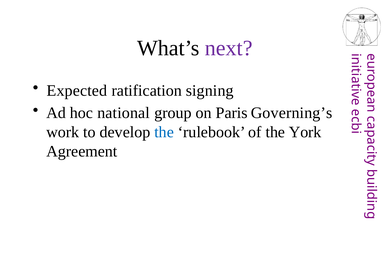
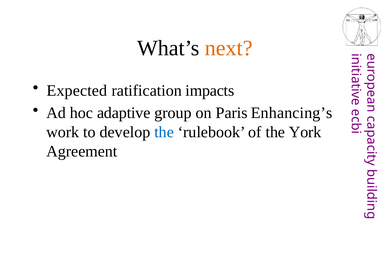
next colour: purple -> orange
signing: signing -> impacts
national: national -> adaptive
Governing’s: Governing’s -> Enhancing’s
